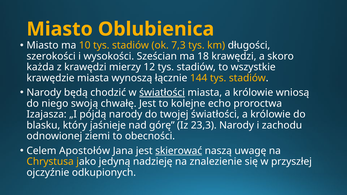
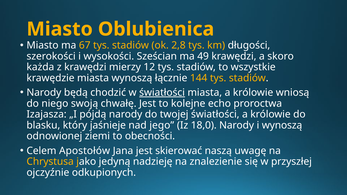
10: 10 -> 67
7,3: 7,3 -> 2,8
18: 18 -> 49
górę: górę -> jego
23,3: 23,3 -> 18,0
i zachodu: zachodu -> wynoszą
skierować underline: present -> none
